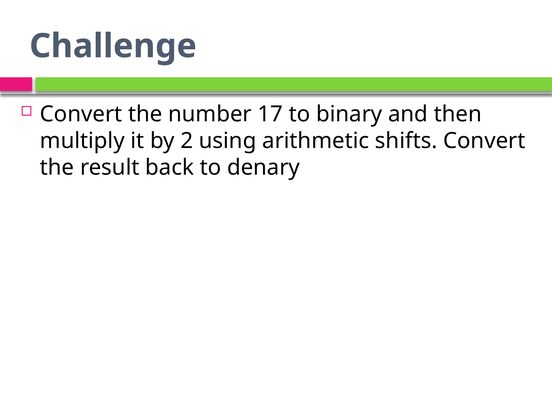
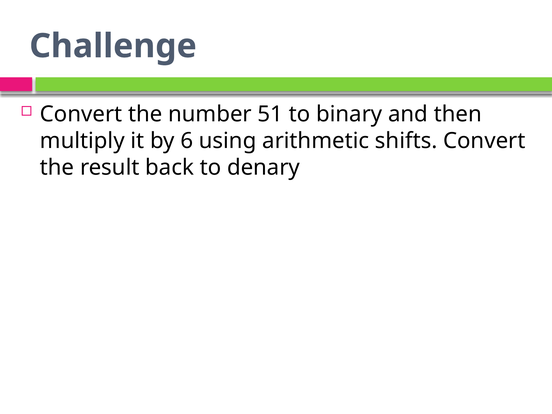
17: 17 -> 51
2: 2 -> 6
